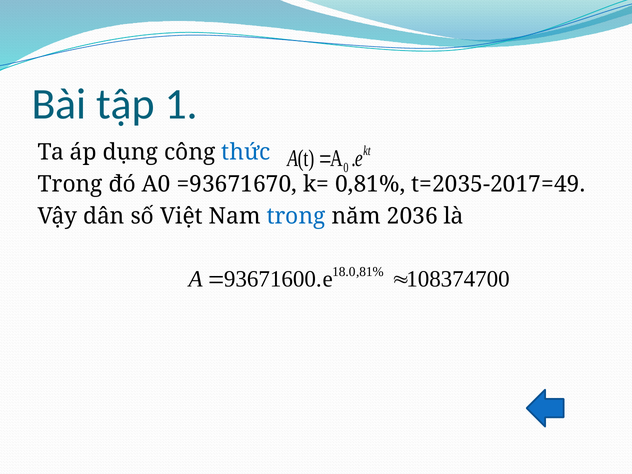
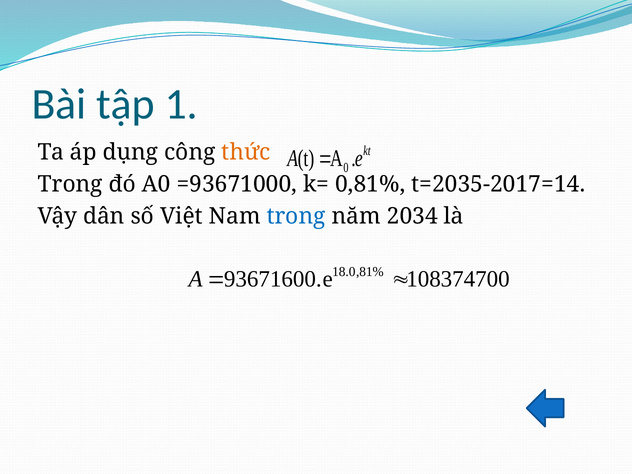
thức colour: blue -> orange
=93671670: =93671670 -> =93671000
t=2035-2017=49: t=2035-2017=49 -> t=2035-2017=14
2036: 2036 -> 2034
